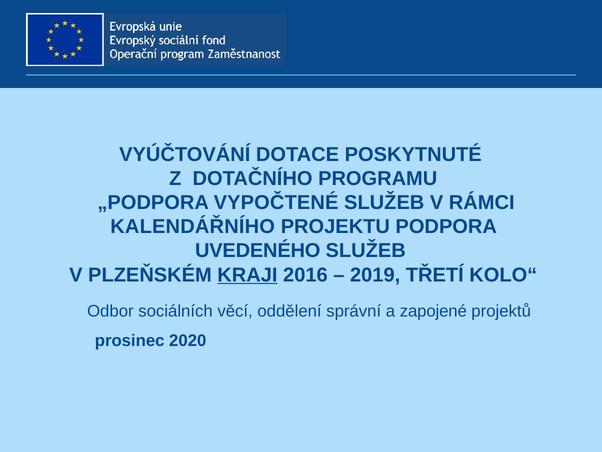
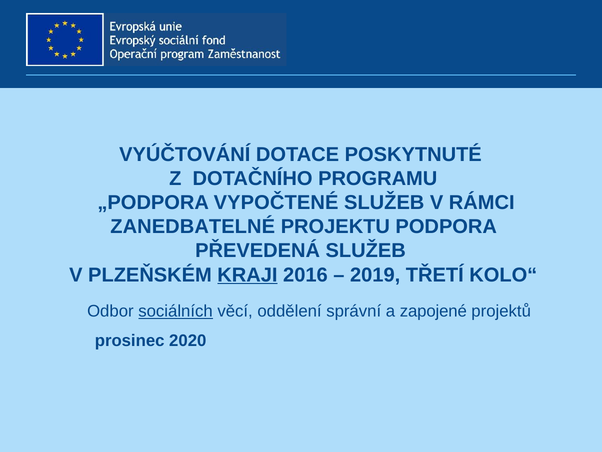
KALENDÁŘNÍHO: KALENDÁŘNÍHO -> ZANEDBATELNÉ
UVEDENÉHO: UVEDENÉHO -> PŘEVEDENÁ
sociálních underline: none -> present
